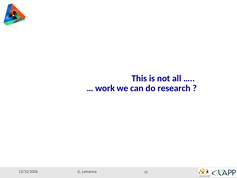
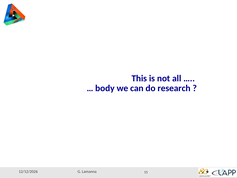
work: work -> body
